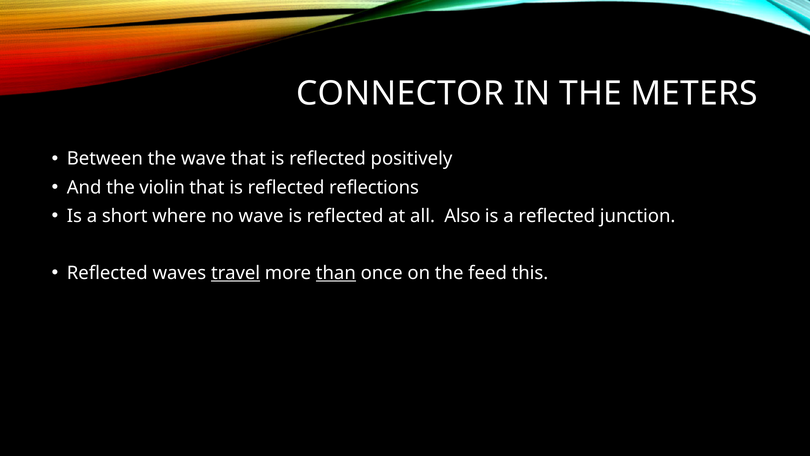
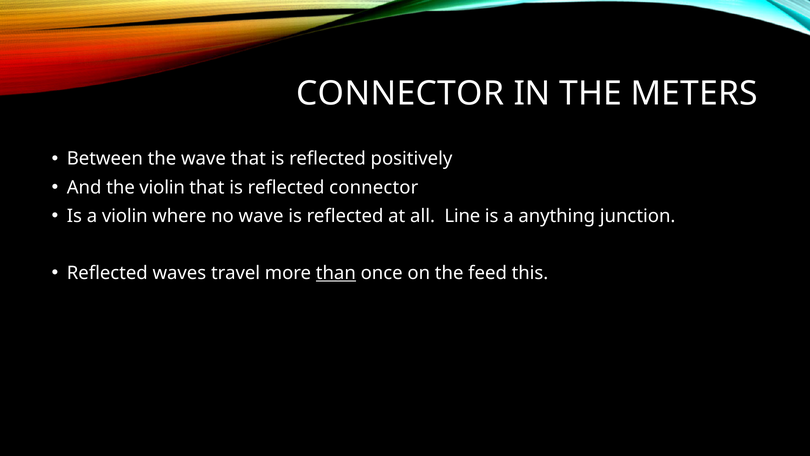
reflected reflections: reflections -> connector
a short: short -> violin
Also: Also -> Line
a reflected: reflected -> anything
travel underline: present -> none
